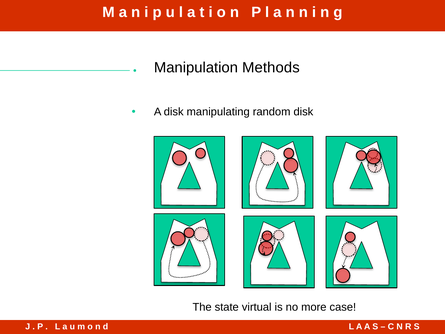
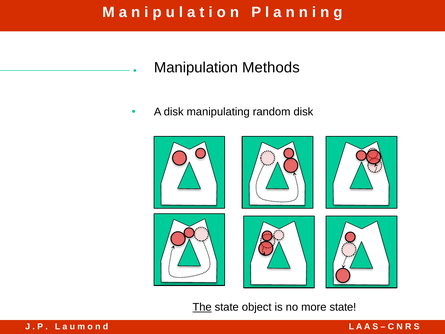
The underline: none -> present
virtual: virtual -> object
more case: case -> state
